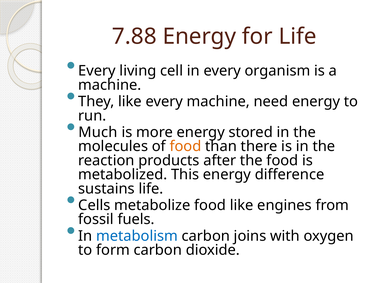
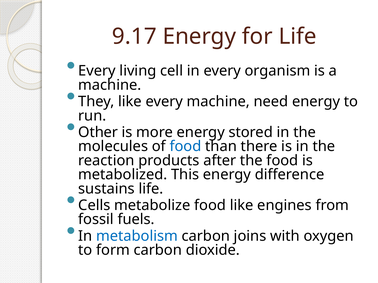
7.88: 7.88 -> 9.17
Much: Much -> Other
food at (185, 147) colour: orange -> blue
